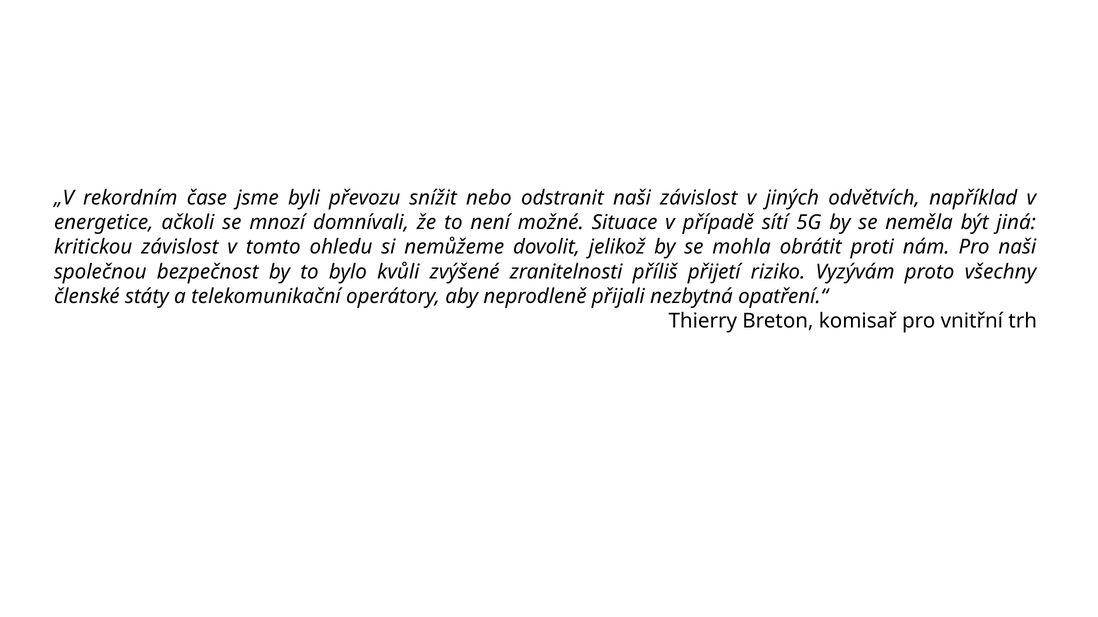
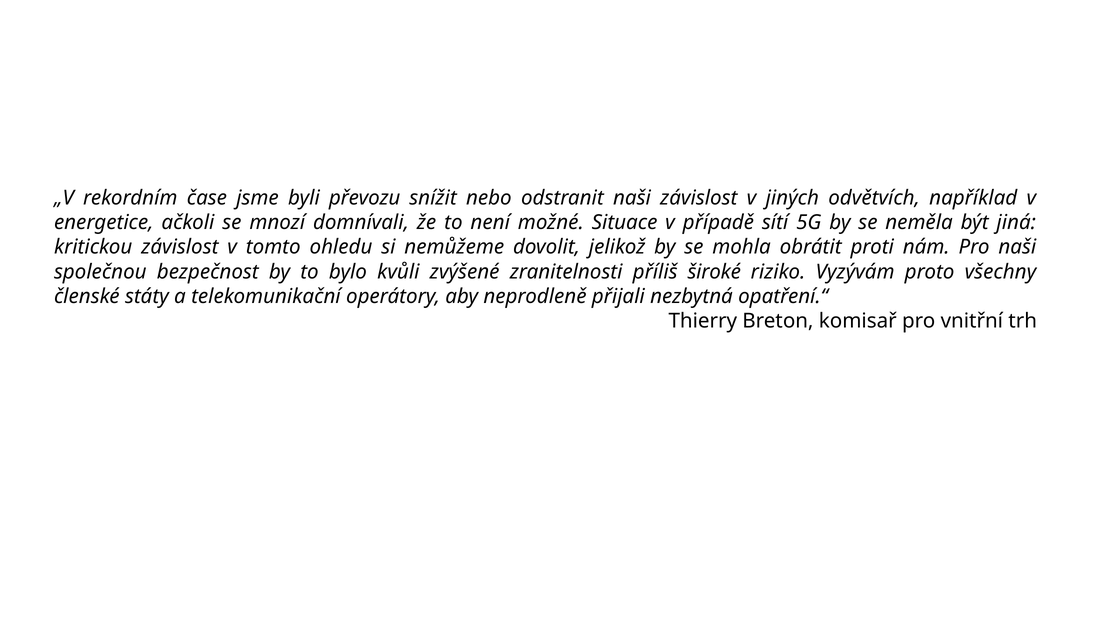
přijetí: přijetí -> široké
